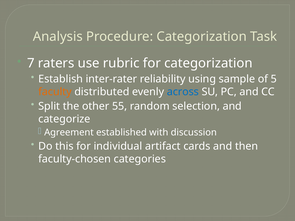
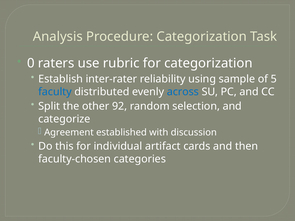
7: 7 -> 0
faculty colour: orange -> blue
55: 55 -> 92
